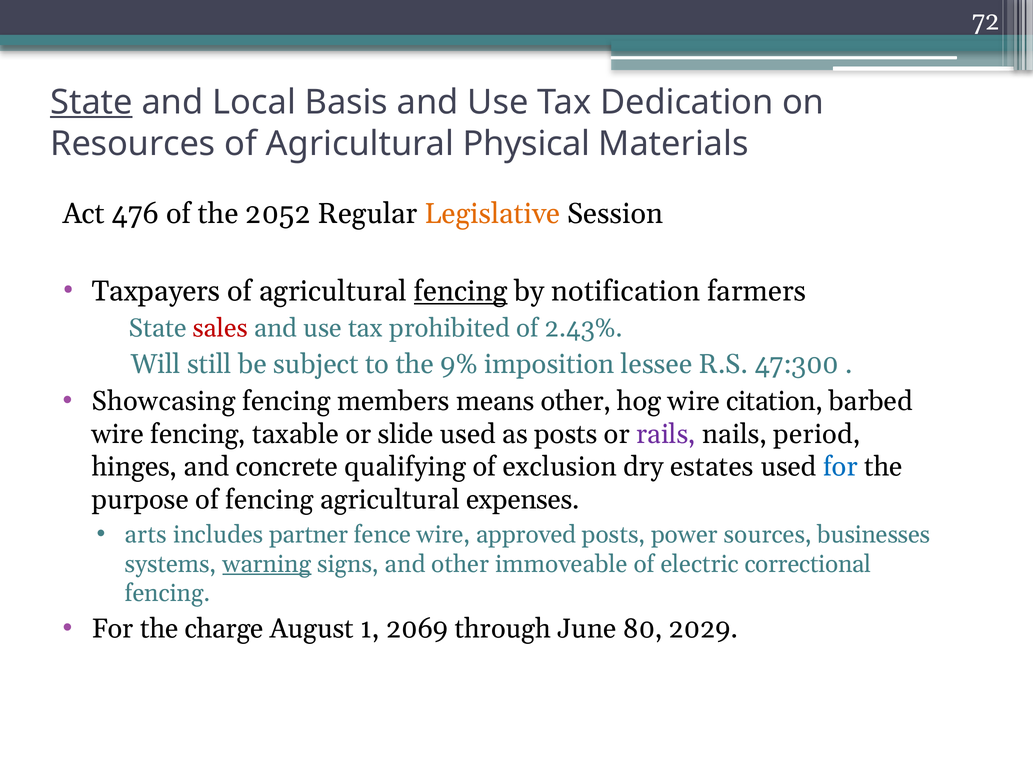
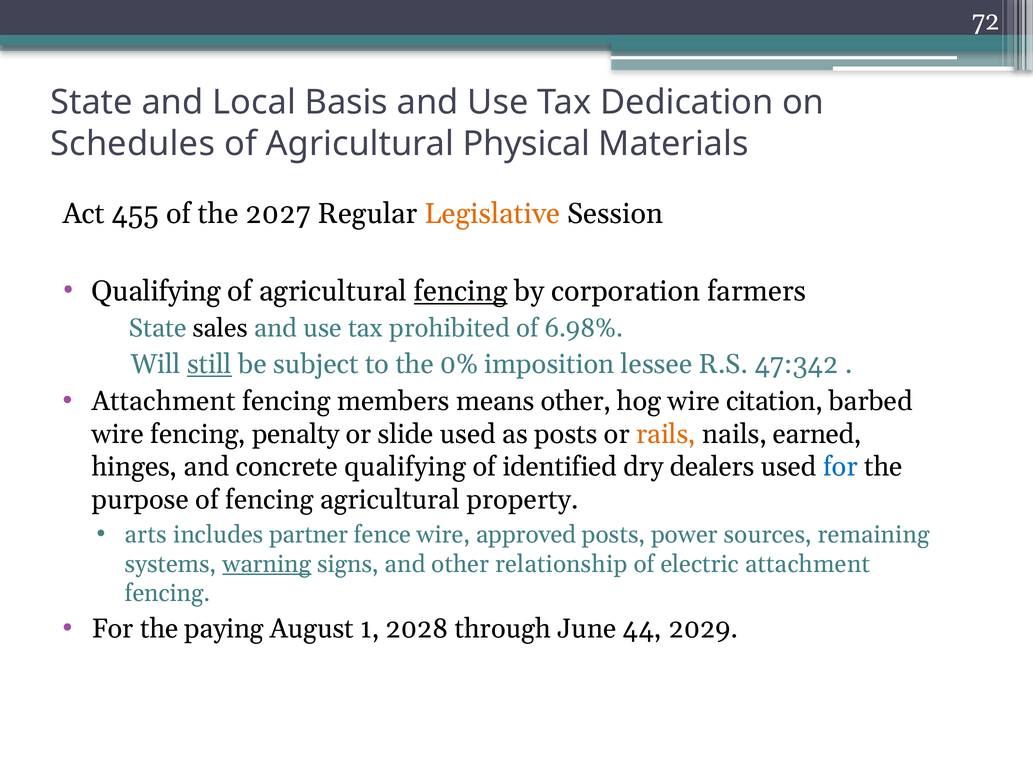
State at (91, 102) underline: present -> none
Resources: Resources -> Schedules
476: 476 -> 455
2052: 2052 -> 2027
Taxpayers at (156, 291): Taxpayers -> Qualifying
notification: notification -> corporation
sales colour: red -> black
2.43%: 2.43% -> 6.98%
still underline: none -> present
9%: 9% -> 0%
47:300: 47:300 -> 47:342
Showcasing at (164, 401): Showcasing -> Attachment
taxable: taxable -> penalty
rails colour: purple -> orange
period: period -> earned
exclusion: exclusion -> identified
estates: estates -> dealers
expenses: expenses -> property
businesses: businesses -> remaining
immoveable: immoveable -> relationship
electric correctional: correctional -> attachment
charge: charge -> paying
2069: 2069 -> 2028
80: 80 -> 44
